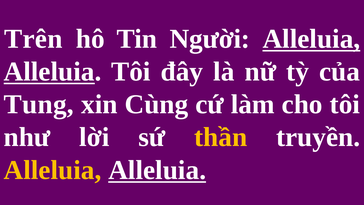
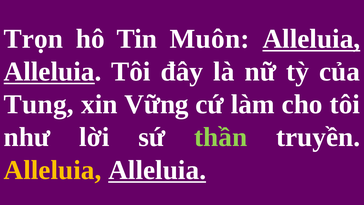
Trên: Trên -> Trọn
Người: Người -> Muôn
Cùng: Cùng -> Vững
thần colour: yellow -> light green
